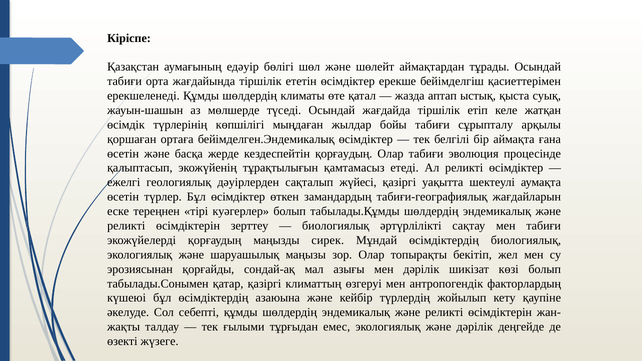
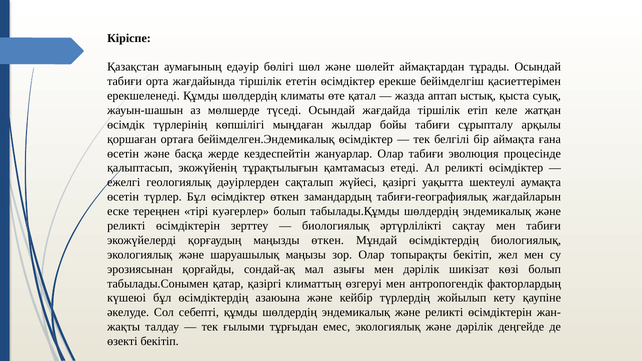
кездеспейтін қорғаудың: қорғаудың -> жануарлар
маңызды сирек: сирек -> өткен
өзекті жүзеге: жүзеге -> бекітіп
